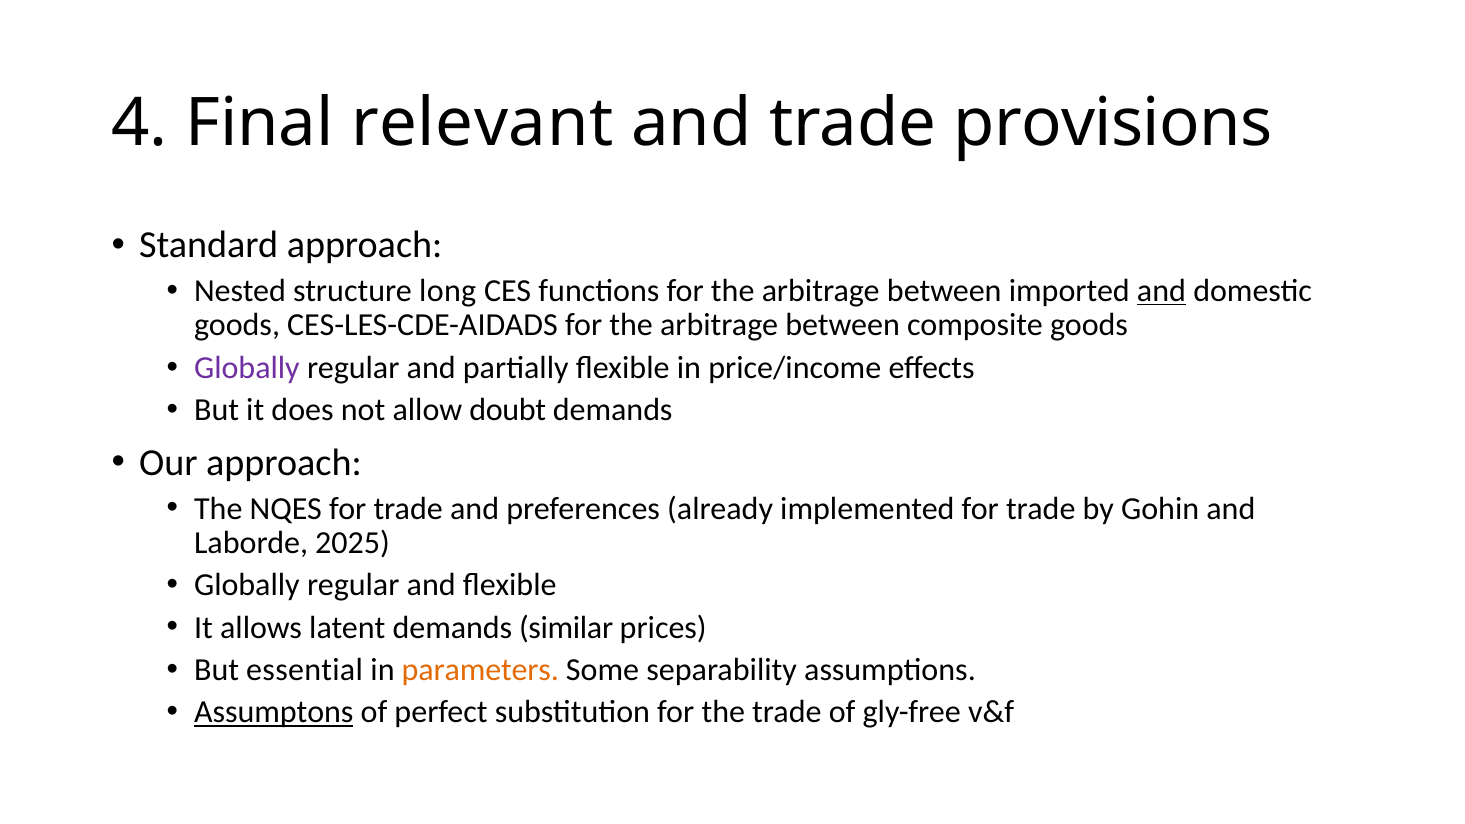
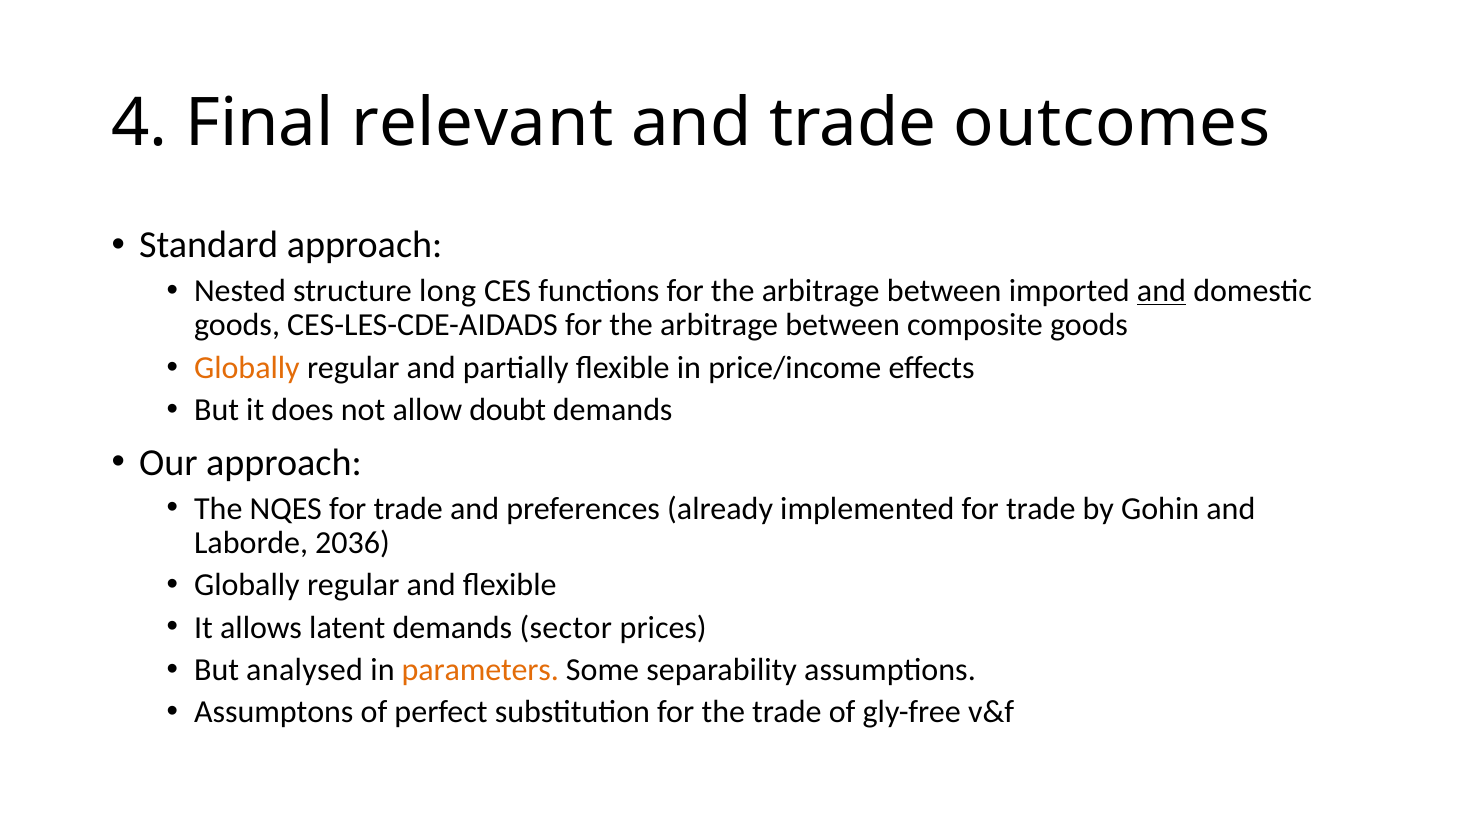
provisions: provisions -> outcomes
Globally at (247, 368) colour: purple -> orange
2025: 2025 -> 2036
similar: similar -> sector
essential: essential -> analysed
Assumptons underline: present -> none
